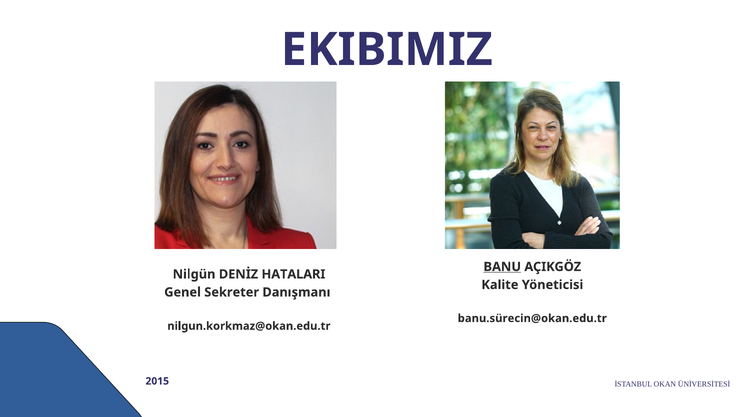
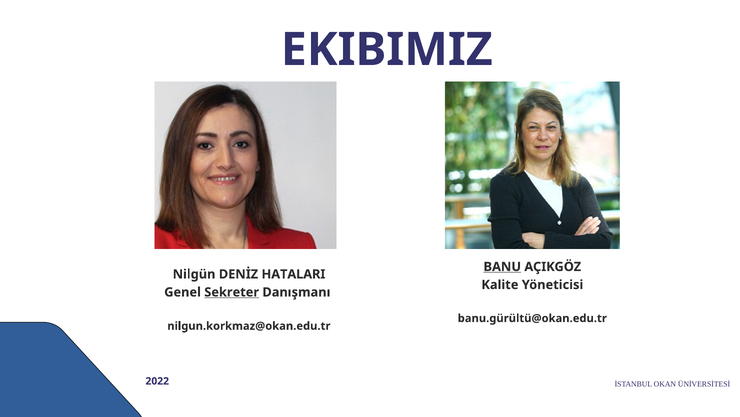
Sekreter underline: none -> present
banu.sürecin@okan.edu.tr: banu.sürecin@okan.edu.tr -> banu.gürültü@okan.edu.tr
2015: 2015 -> 2022
